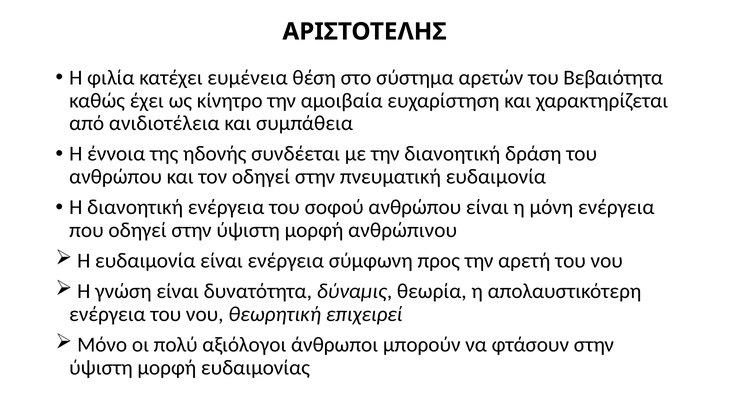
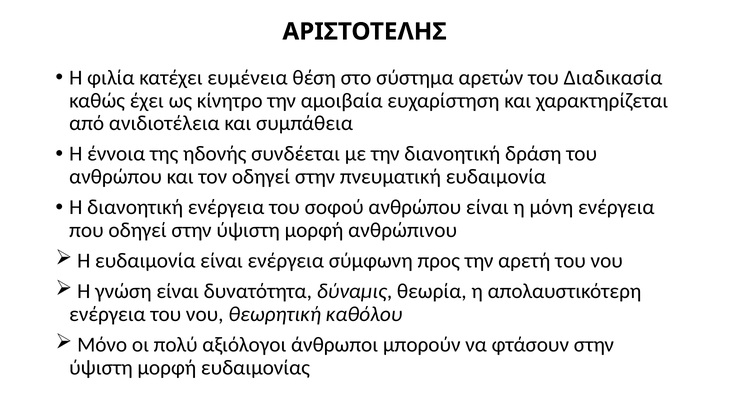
Βεβαιότητα: Βεβαιότητα -> Διαδικασία
επιχειρεί: επιχειρεί -> καθόλου
